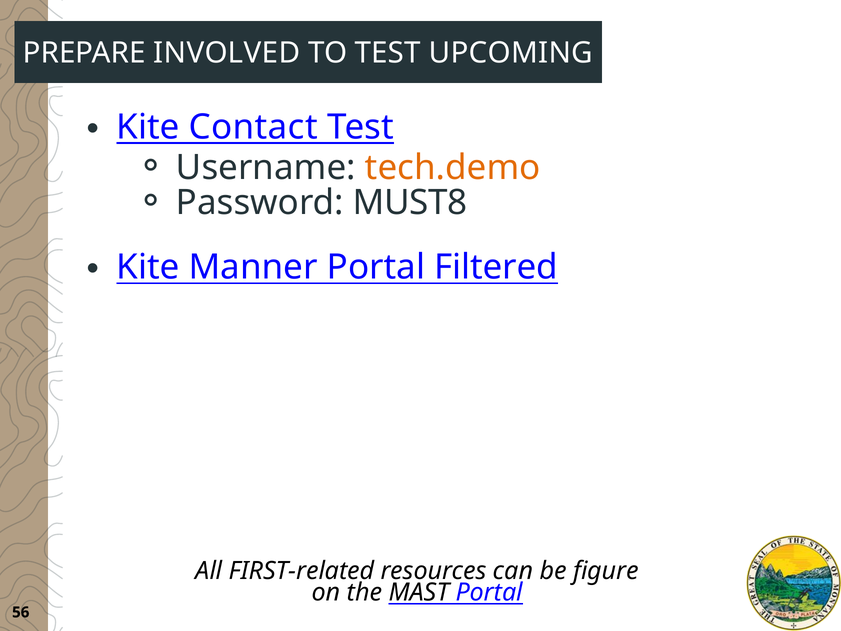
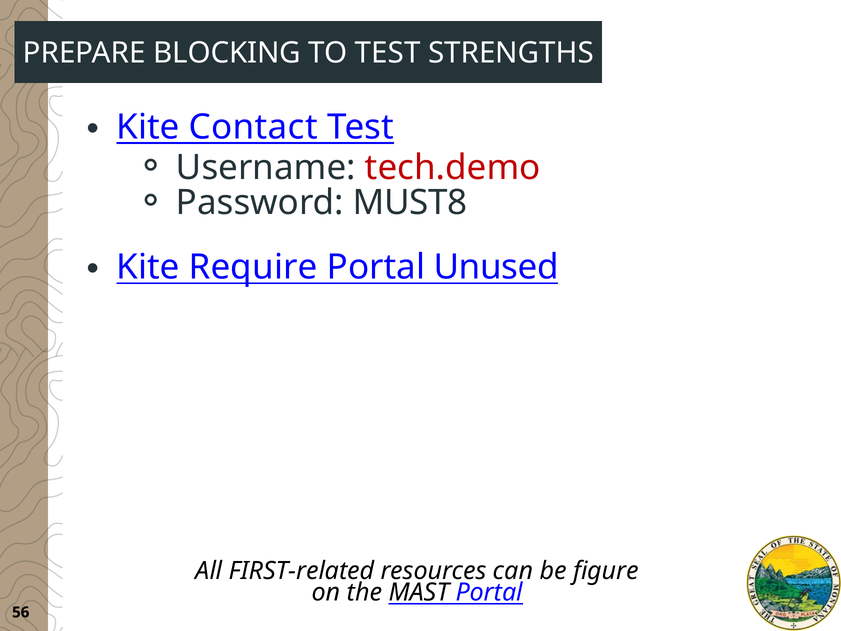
INVOLVED: INVOLVED -> BLOCKING
UPCOMING: UPCOMING -> STRENGTHS
tech.demo colour: orange -> red
Manner: Manner -> Require
Filtered: Filtered -> Unused
